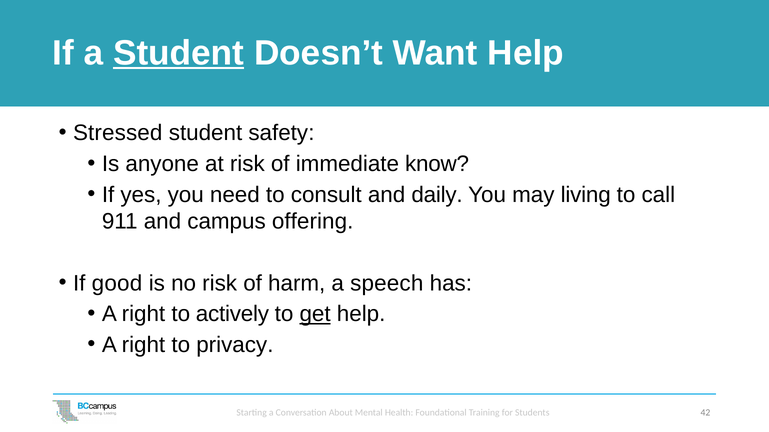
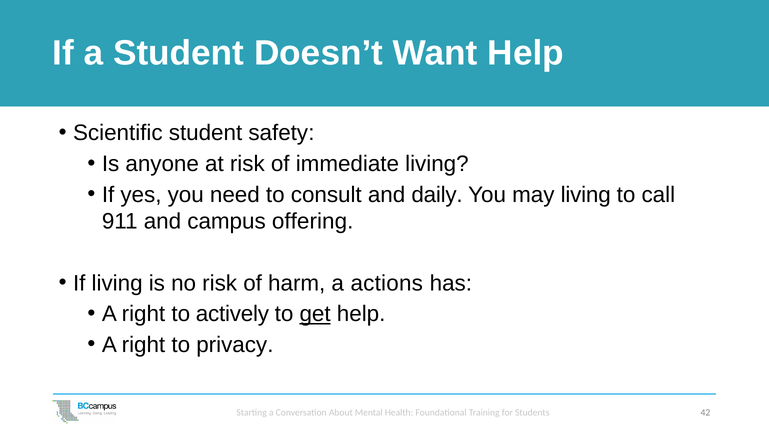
Student at (179, 53) underline: present -> none
Stressed: Stressed -> Scientific
immediate know: know -> living
If good: good -> living
speech: speech -> actions
